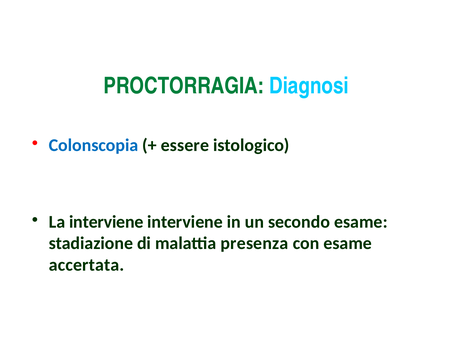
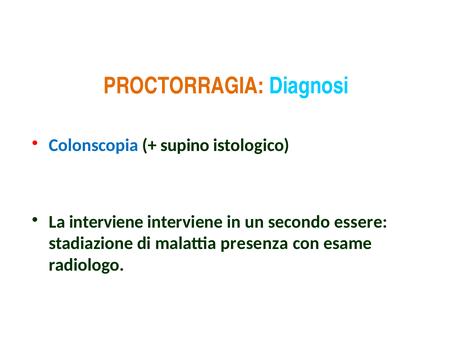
PROCTORRAGIA colour: green -> orange
essere: essere -> supino
secondo esame: esame -> essere
accertata: accertata -> radiologo
